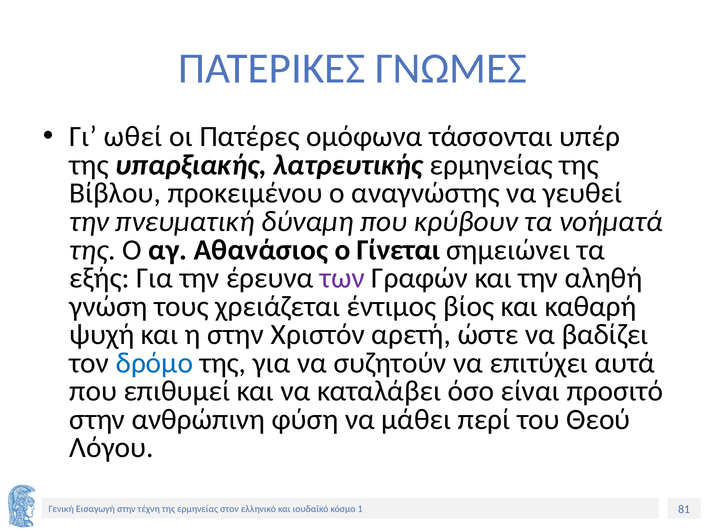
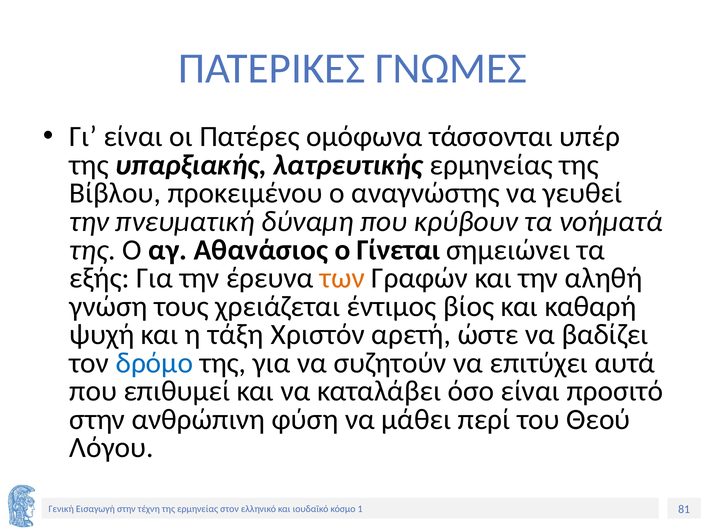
Γι ωθεί: ωθεί -> είναι
των colour: purple -> orange
η στην: στην -> τάξη
